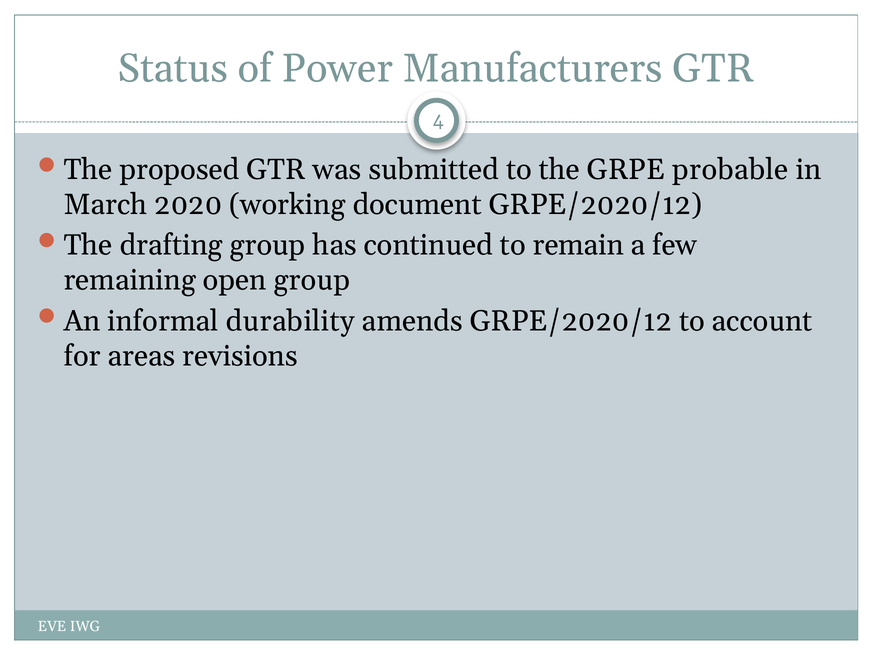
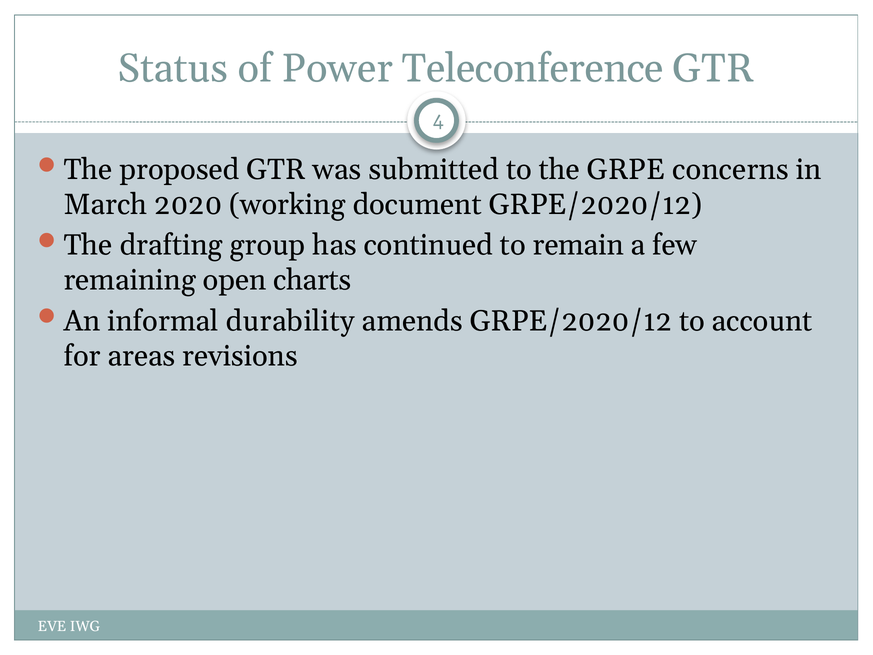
Manufacturers: Manufacturers -> Teleconference
probable: probable -> concerns
open group: group -> charts
